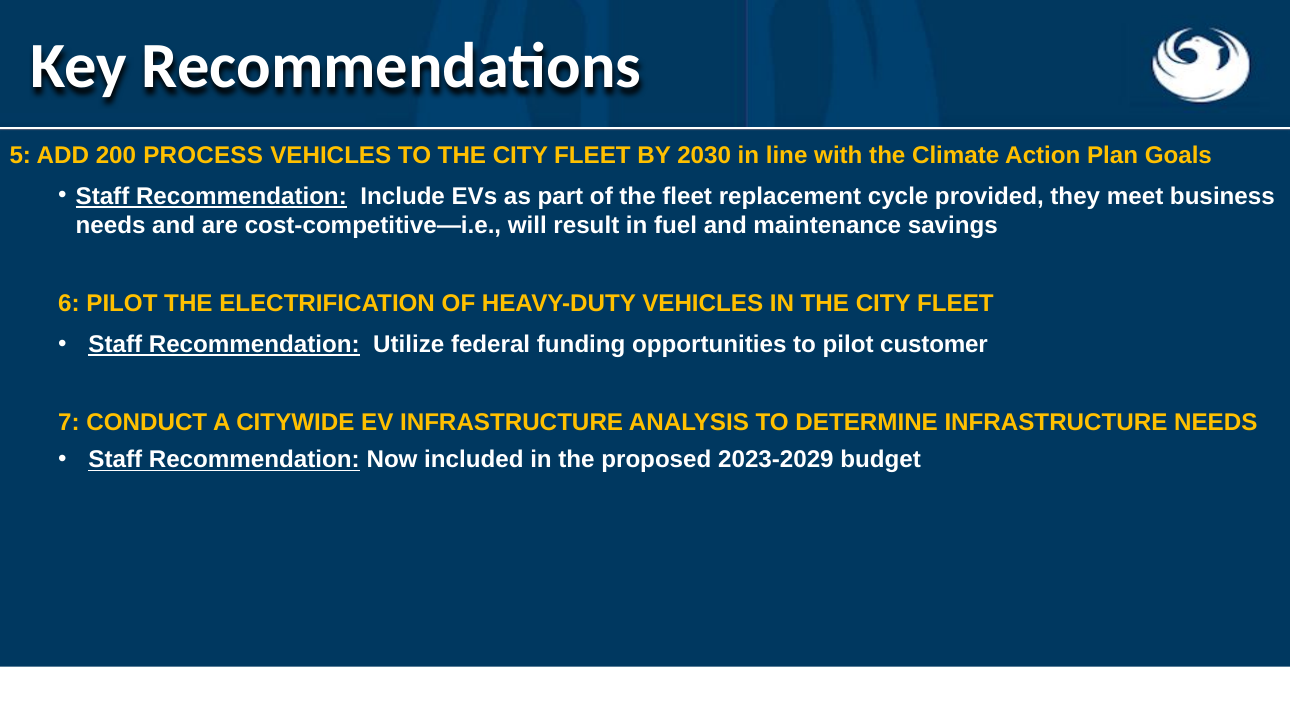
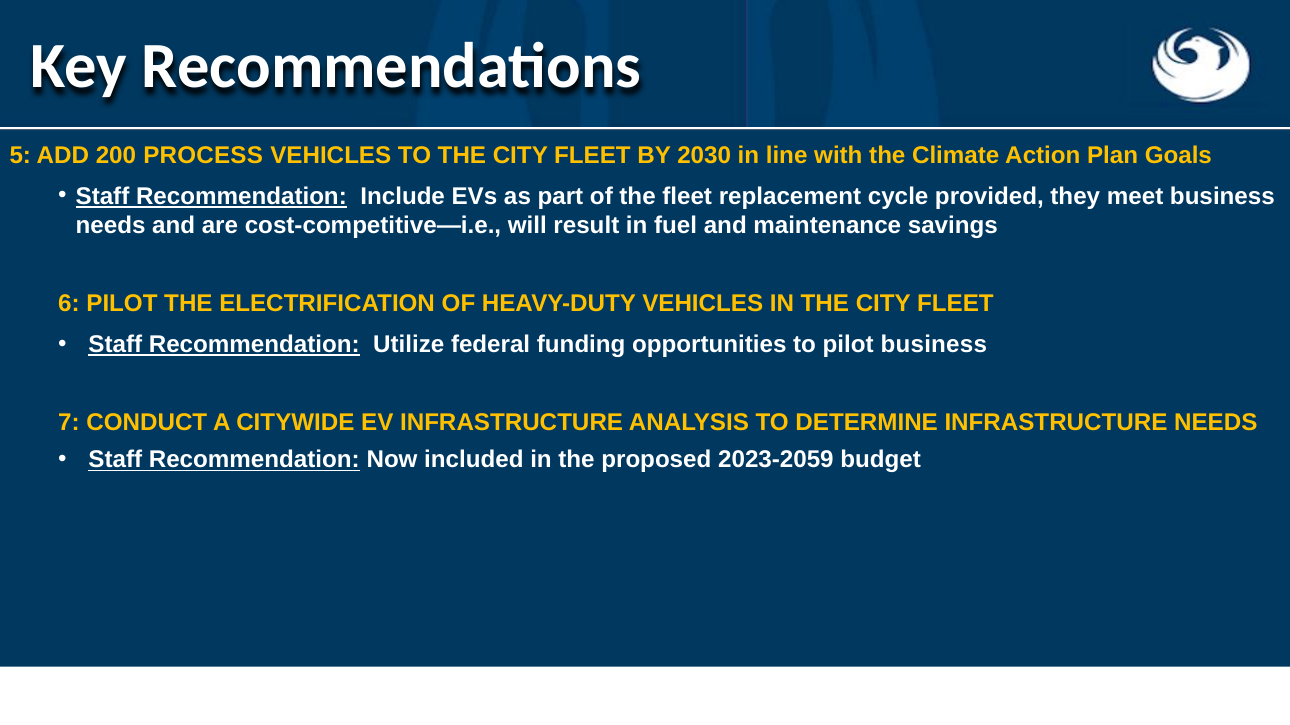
pilot customer: customer -> business
2023-2029: 2023-2029 -> 2023-2059
